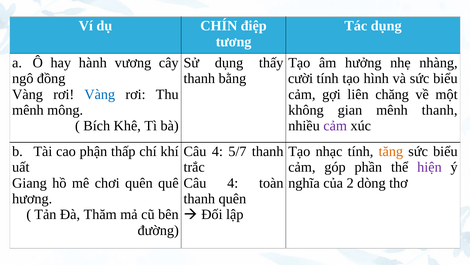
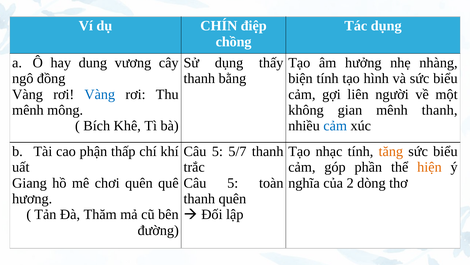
tương: tương -> chồng
hành: hành -> dung
cười: cười -> biện
chăng: chăng -> người
cảm at (335, 126) colour: purple -> blue
4 at (217, 151): 4 -> 5
hiện colour: purple -> orange
4 at (233, 183): 4 -> 5
